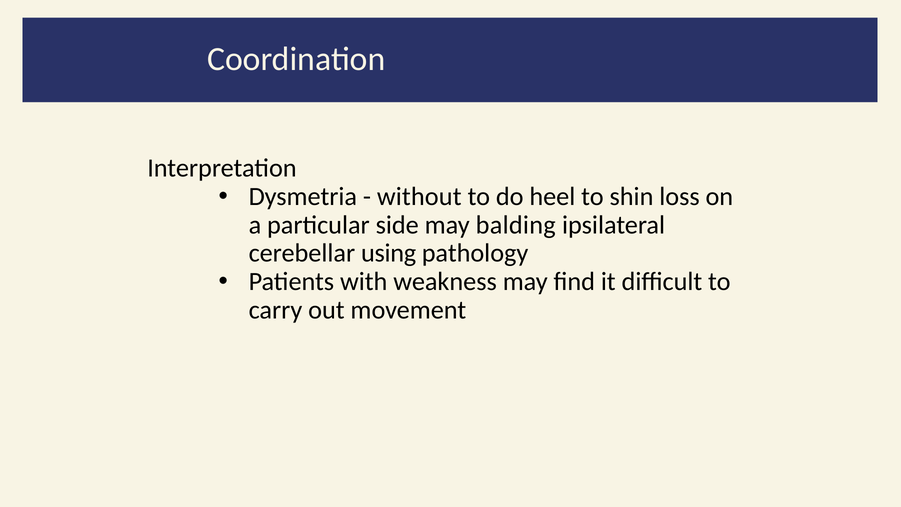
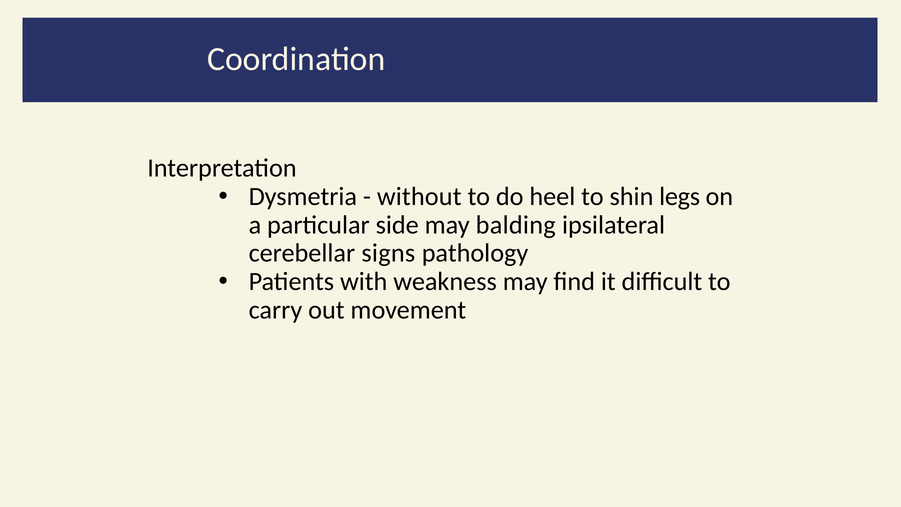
loss: loss -> legs
using: using -> signs
